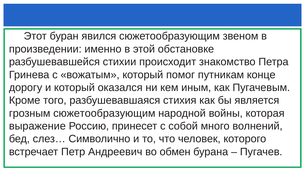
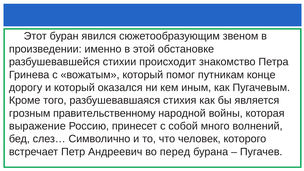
грозным сюжетообразующим: сюжетообразующим -> правительственному
обмен: обмен -> перед
